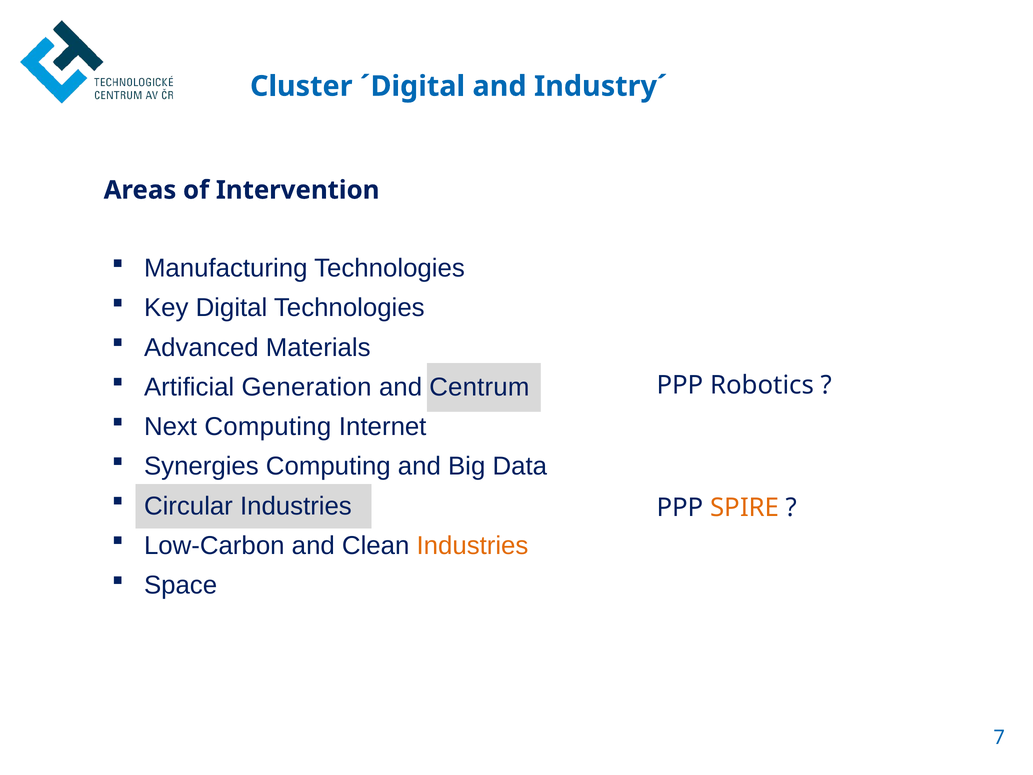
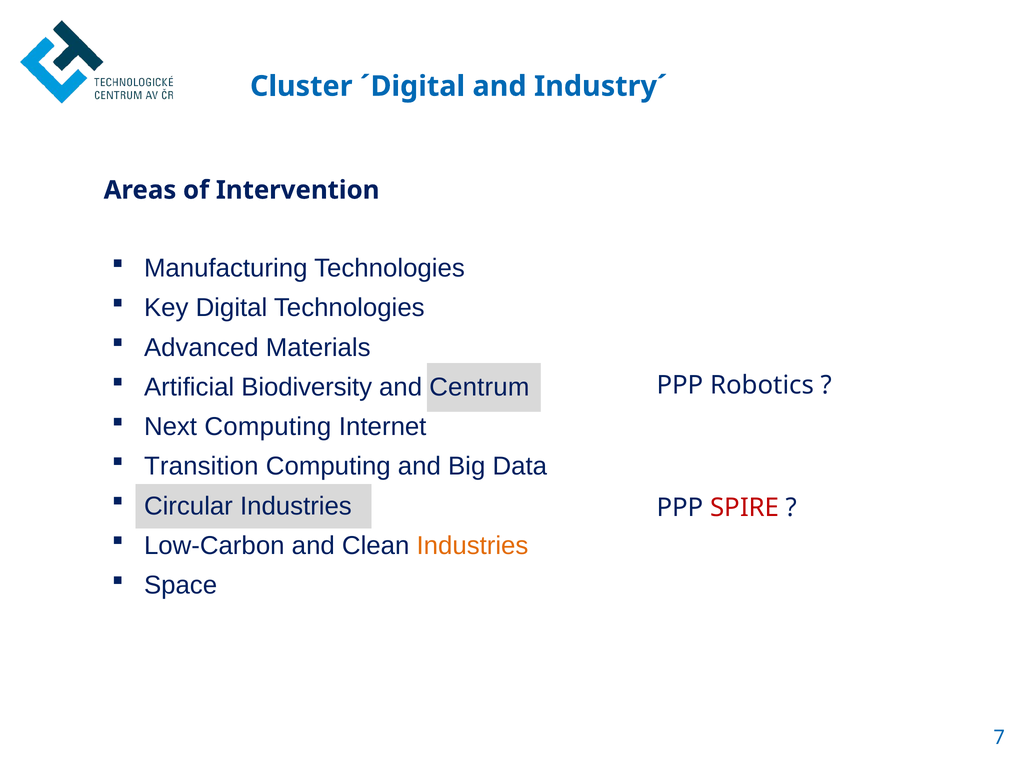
Generation: Generation -> Biodiversity
Synergies: Synergies -> Transition
SPIRE colour: orange -> red
